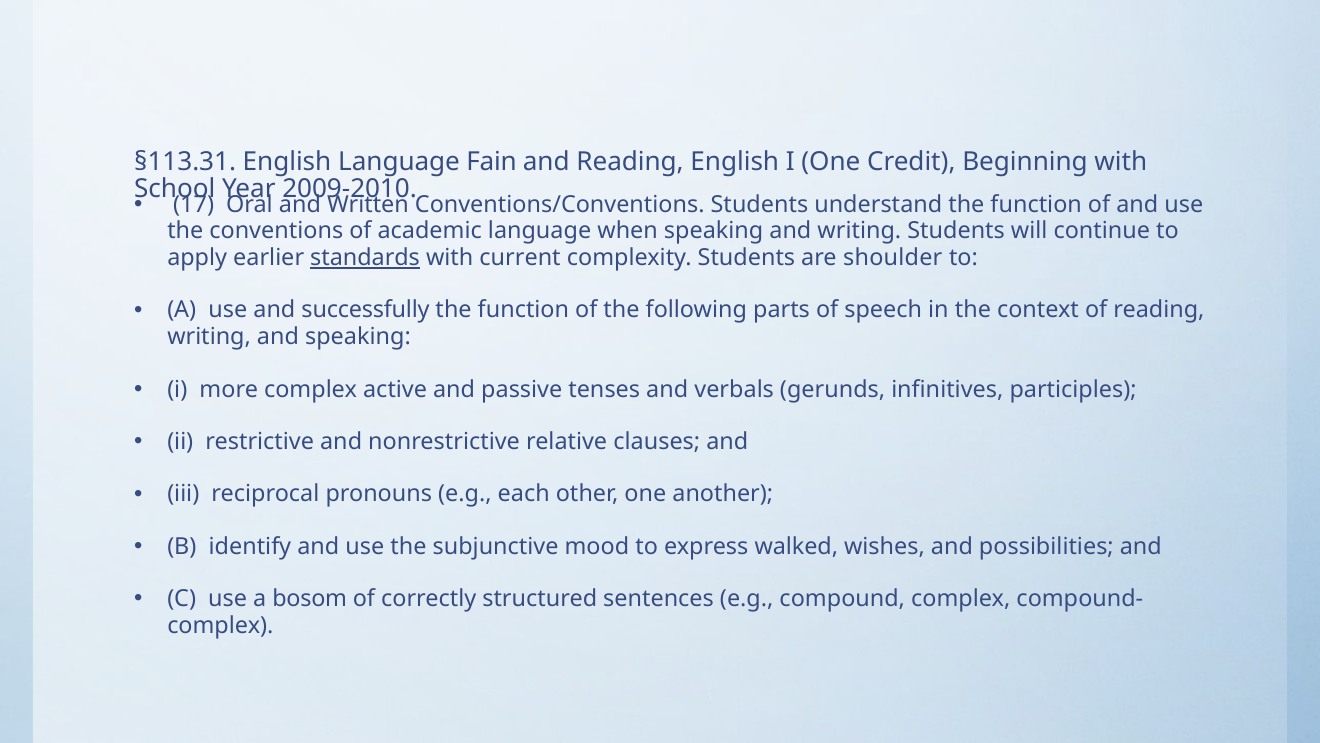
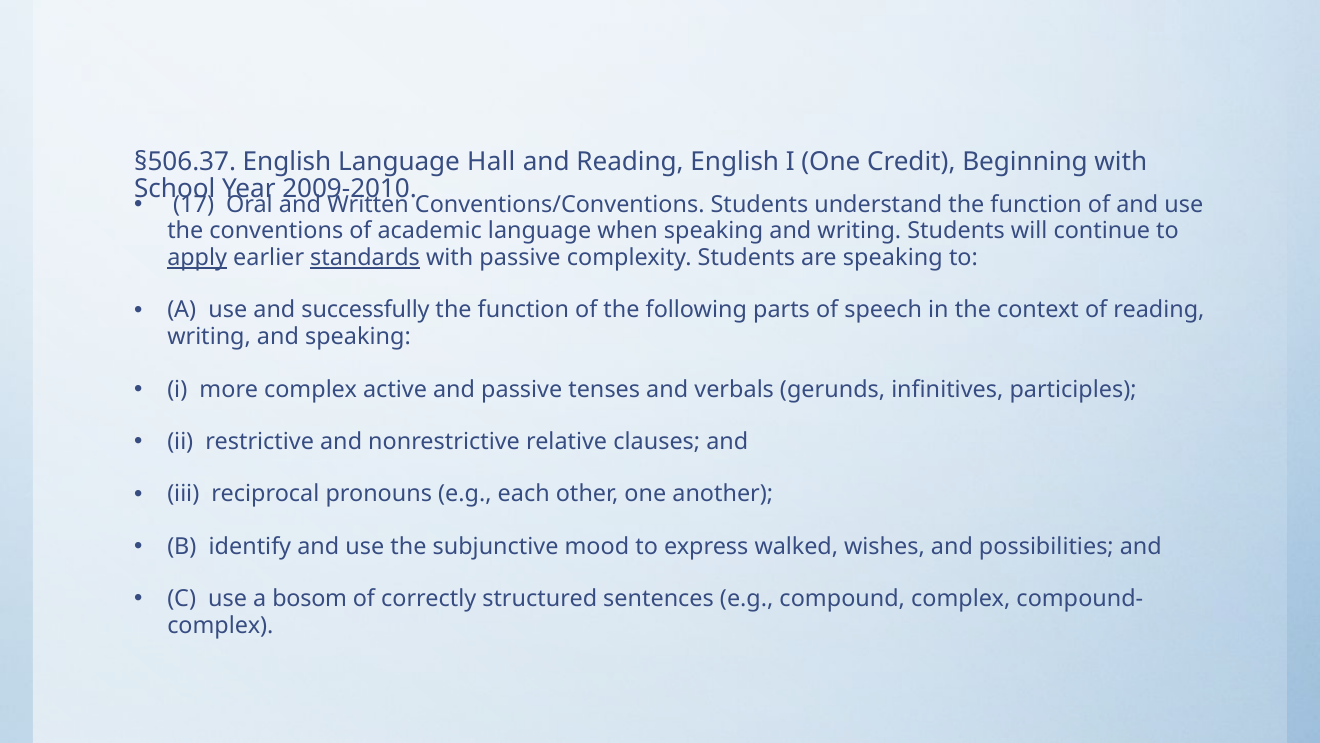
§113.31: §113.31 -> §506.37
Fain: Fain -> Hall
apply underline: none -> present
with current: current -> passive
are shoulder: shoulder -> speaking
